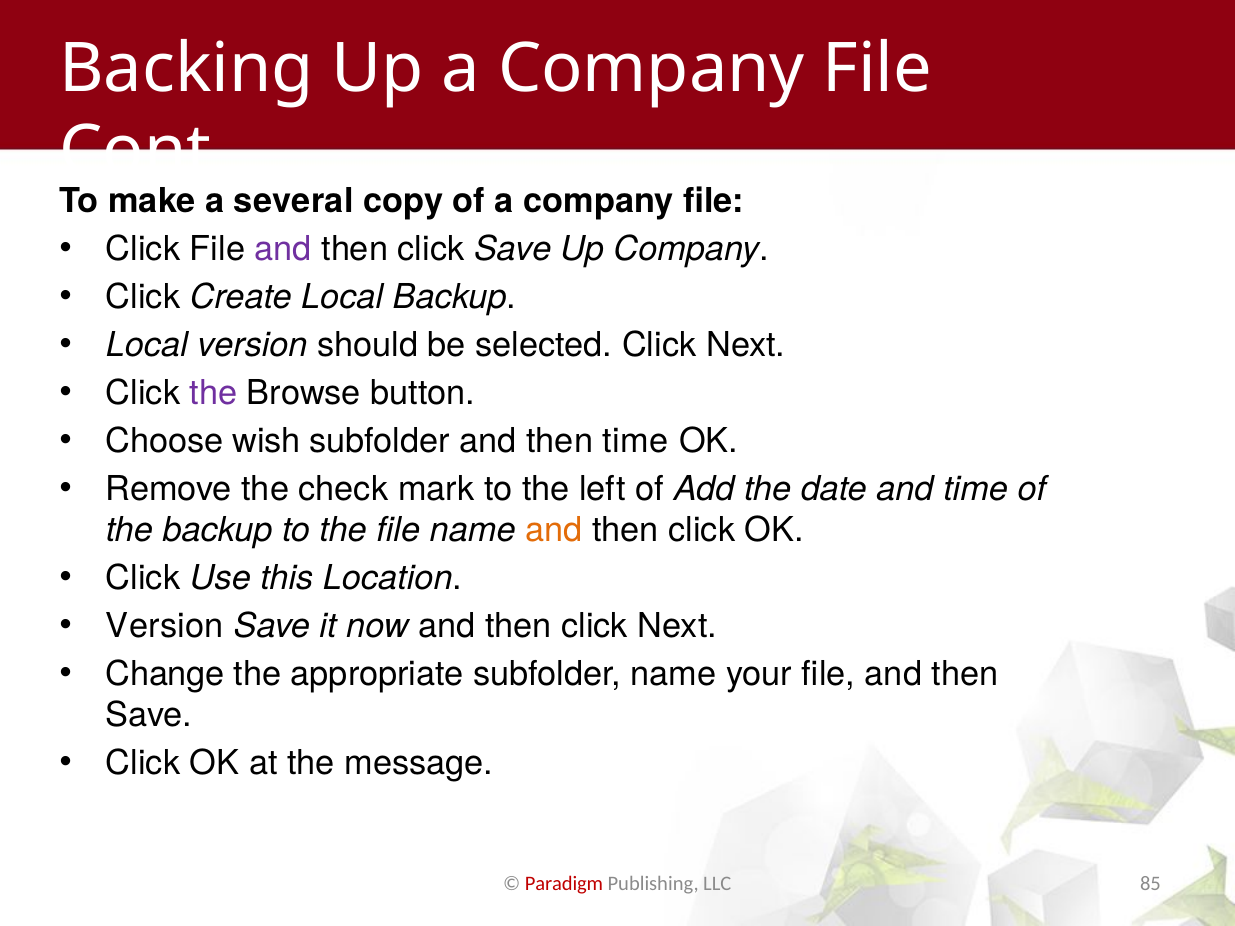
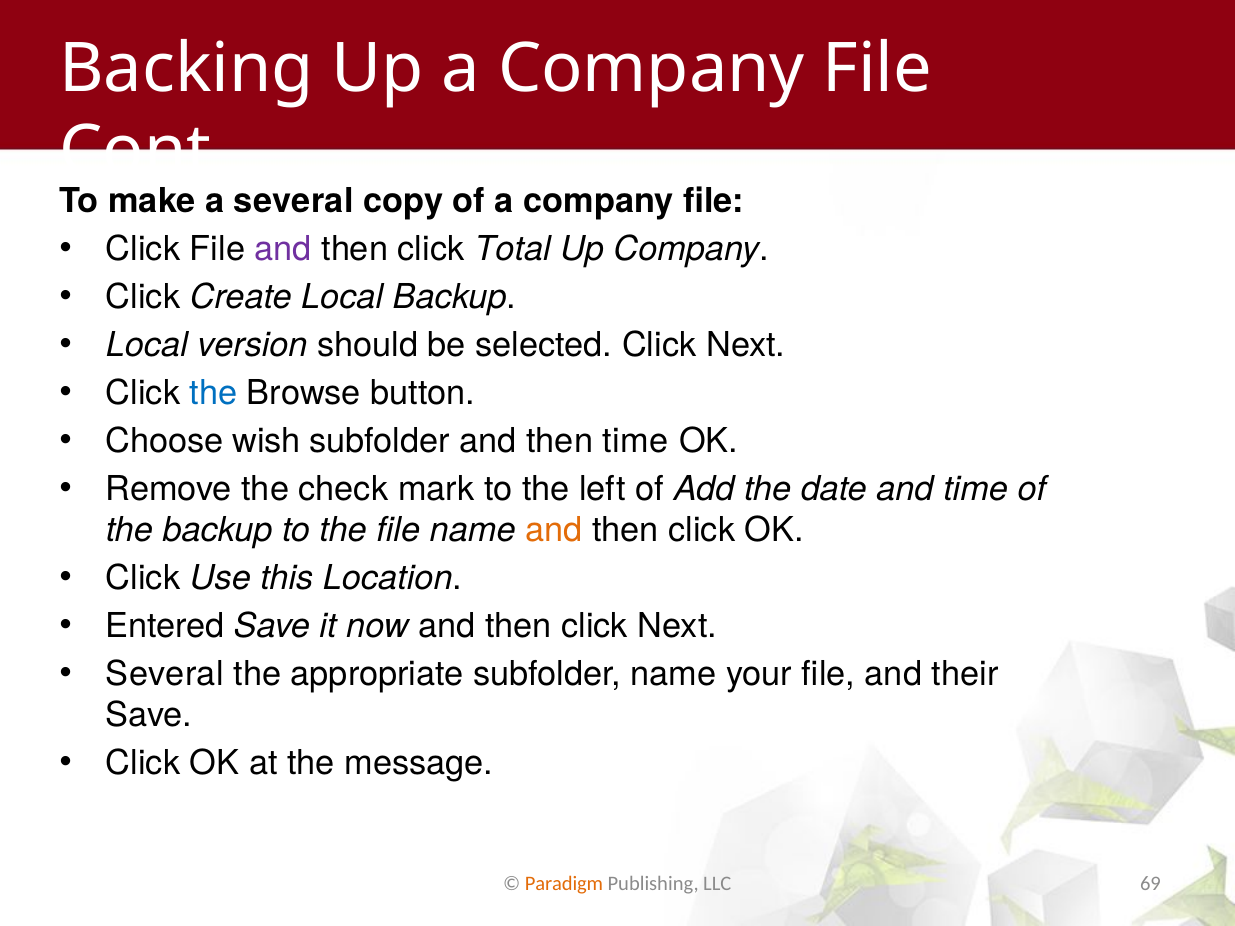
click Save: Save -> Total
the at (214, 393) colour: purple -> blue
Version at (165, 627): Version -> Entered
Change at (165, 675): Change -> Several
your file and then: then -> their
Paradigm colour: red -> orange
85: 85 -> 69
